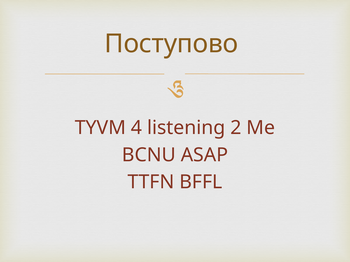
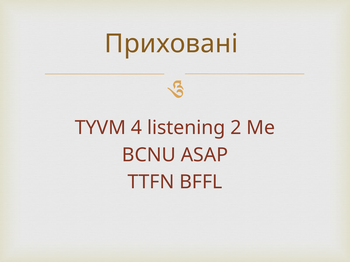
Поступово: Поступово -> Приховані
